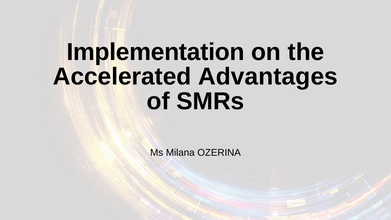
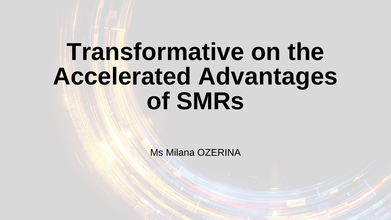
Implementation: Implementation -> Transformative
